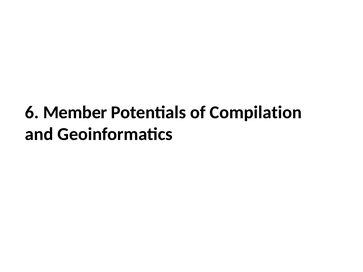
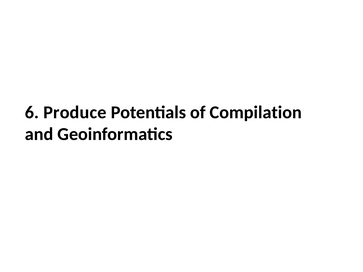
Member: Member -> Produce
